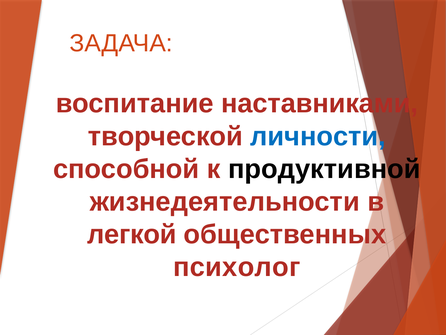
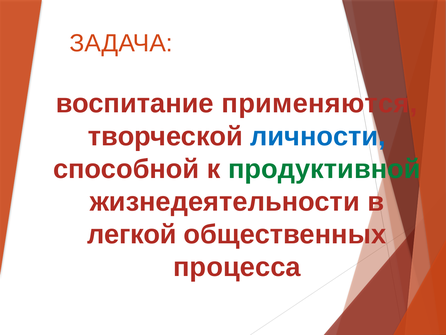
наставниками: наставниками -> применяются
продуктивной colour: black -> green
психолог: психолог -> процесса
